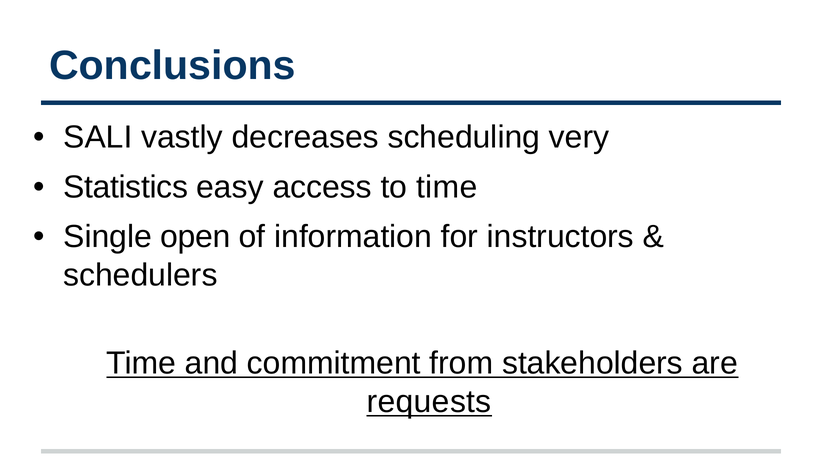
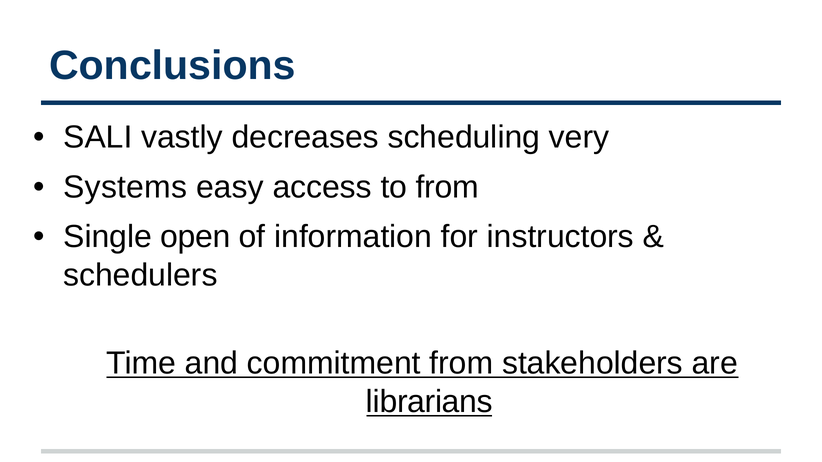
Statistics: Statistics -> Systems
to time: time -> from
requests: requests -> librarians
